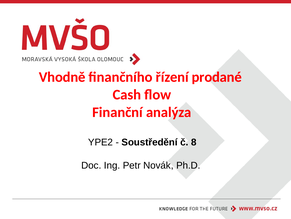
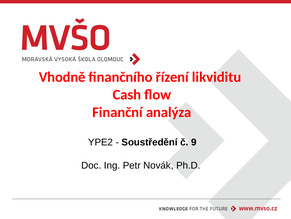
prodané: prodané -> likviditu
8: 8 -> 9
